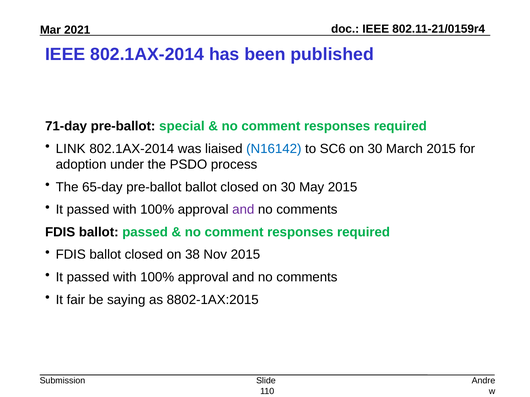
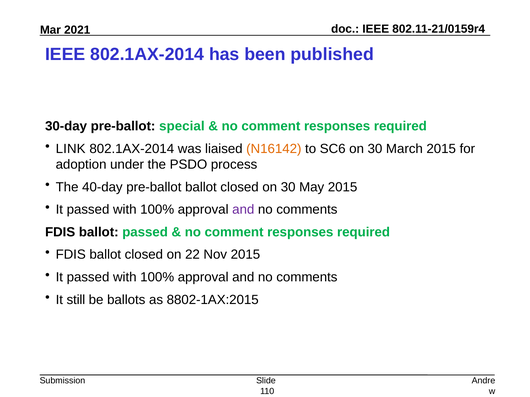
71-day: 71-day -> 30-day
N16142 colour: blue -> orange
65-day: 65-day -> 40-day
38: 38 -> 22
fair: fair -> still
saying: saying -> ballots
